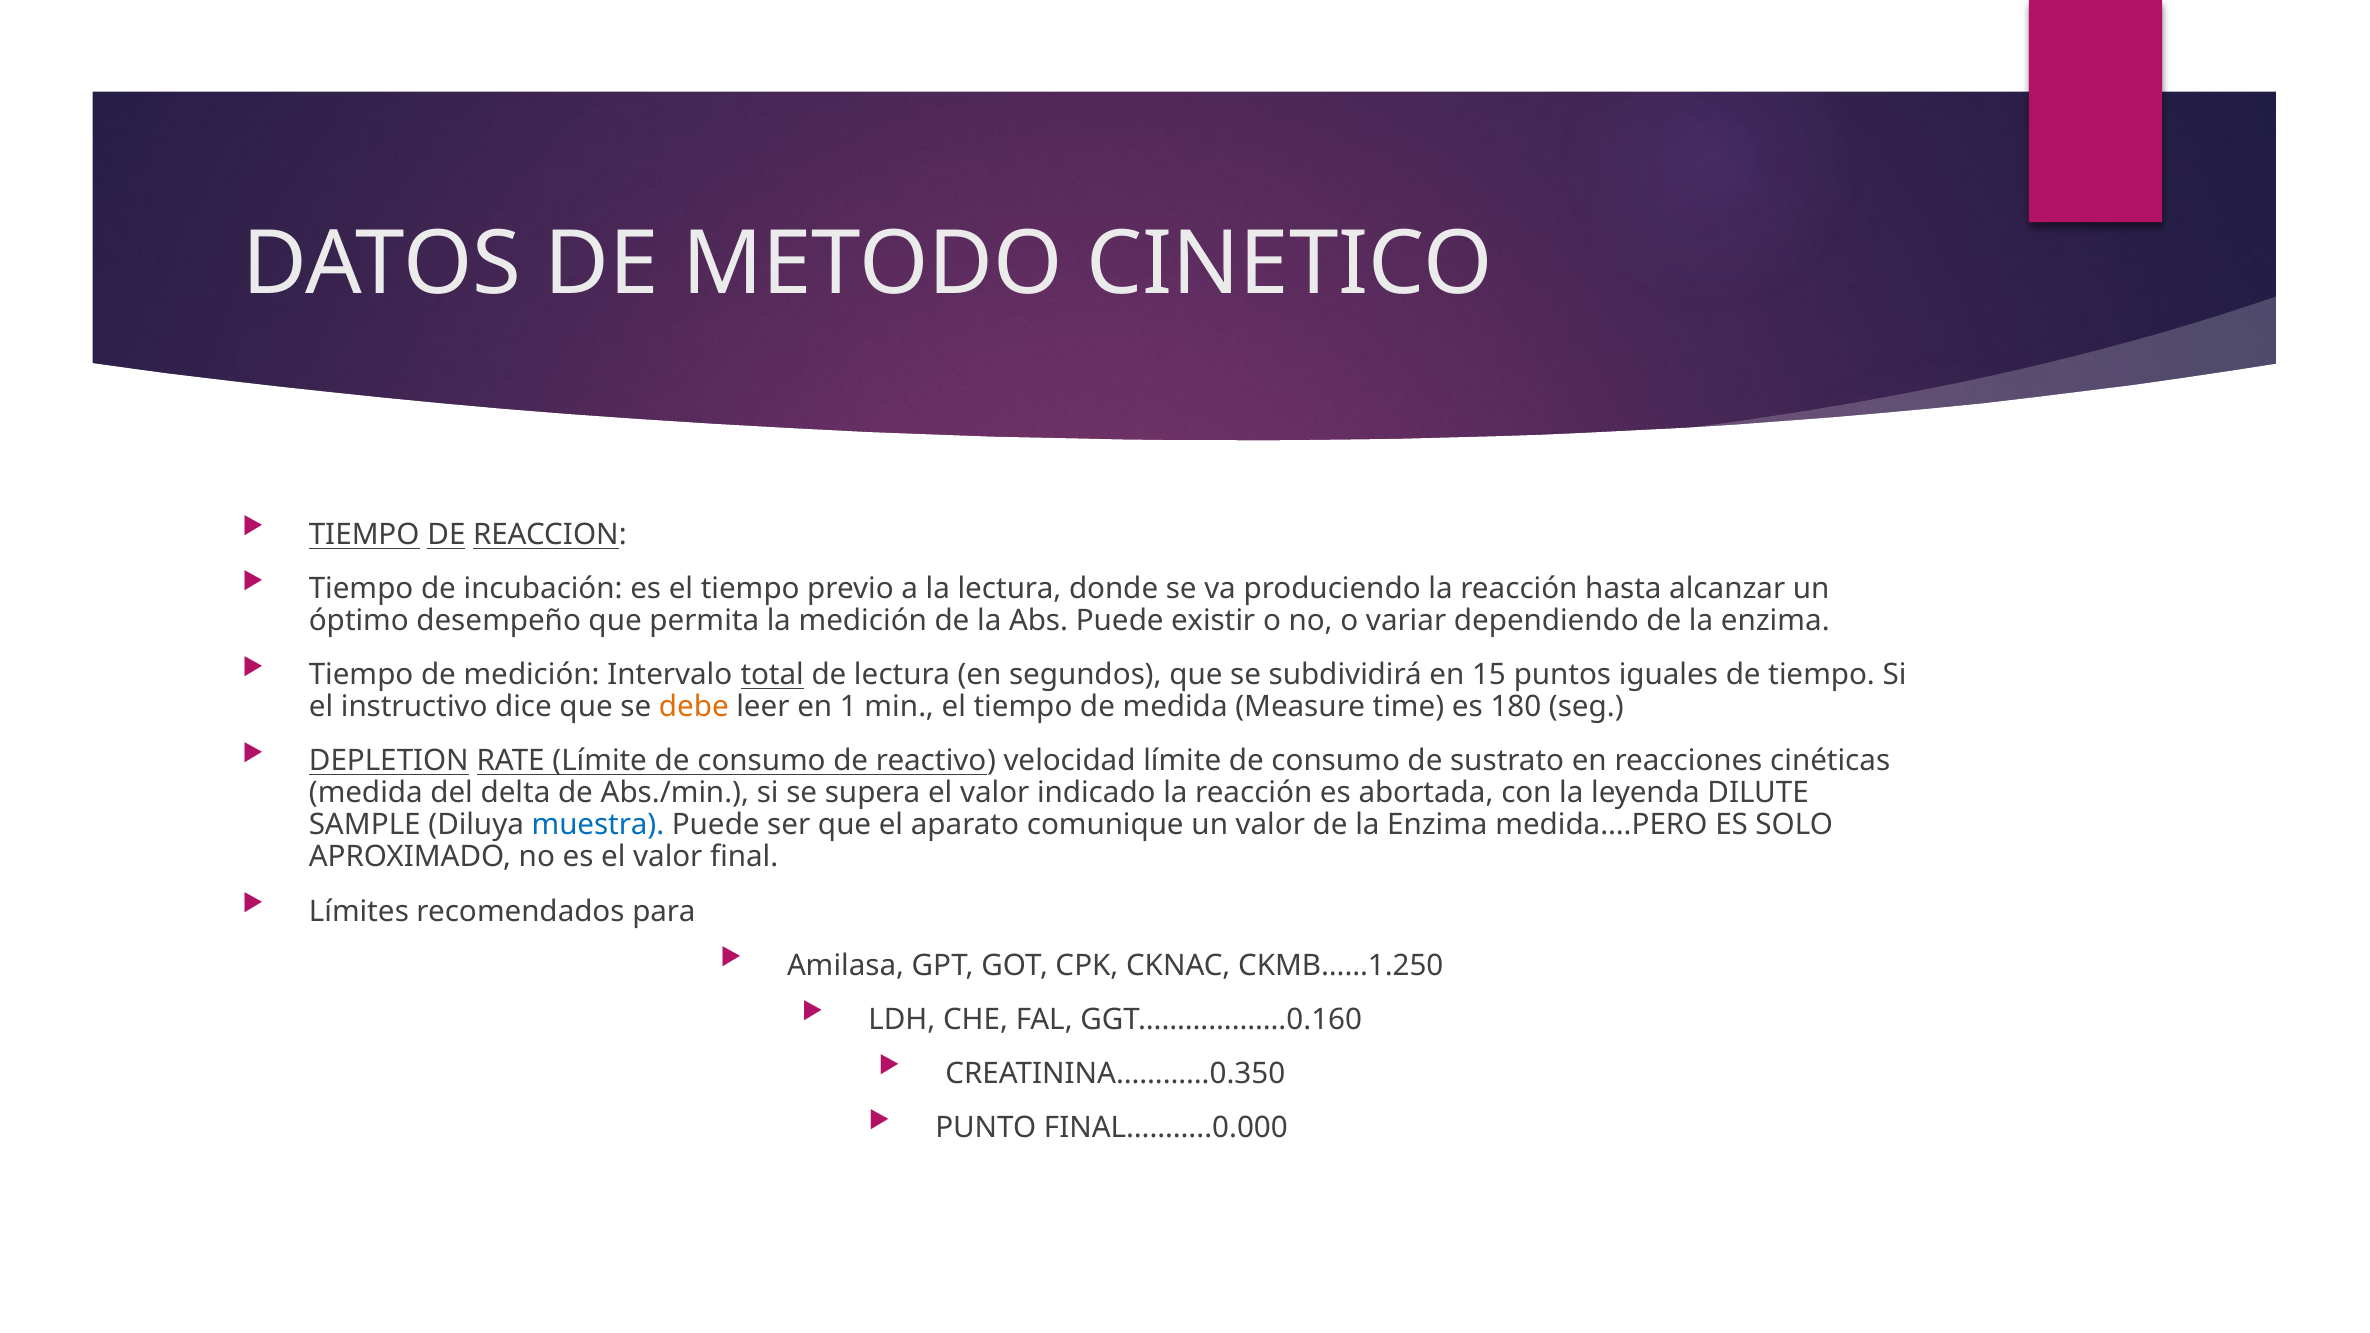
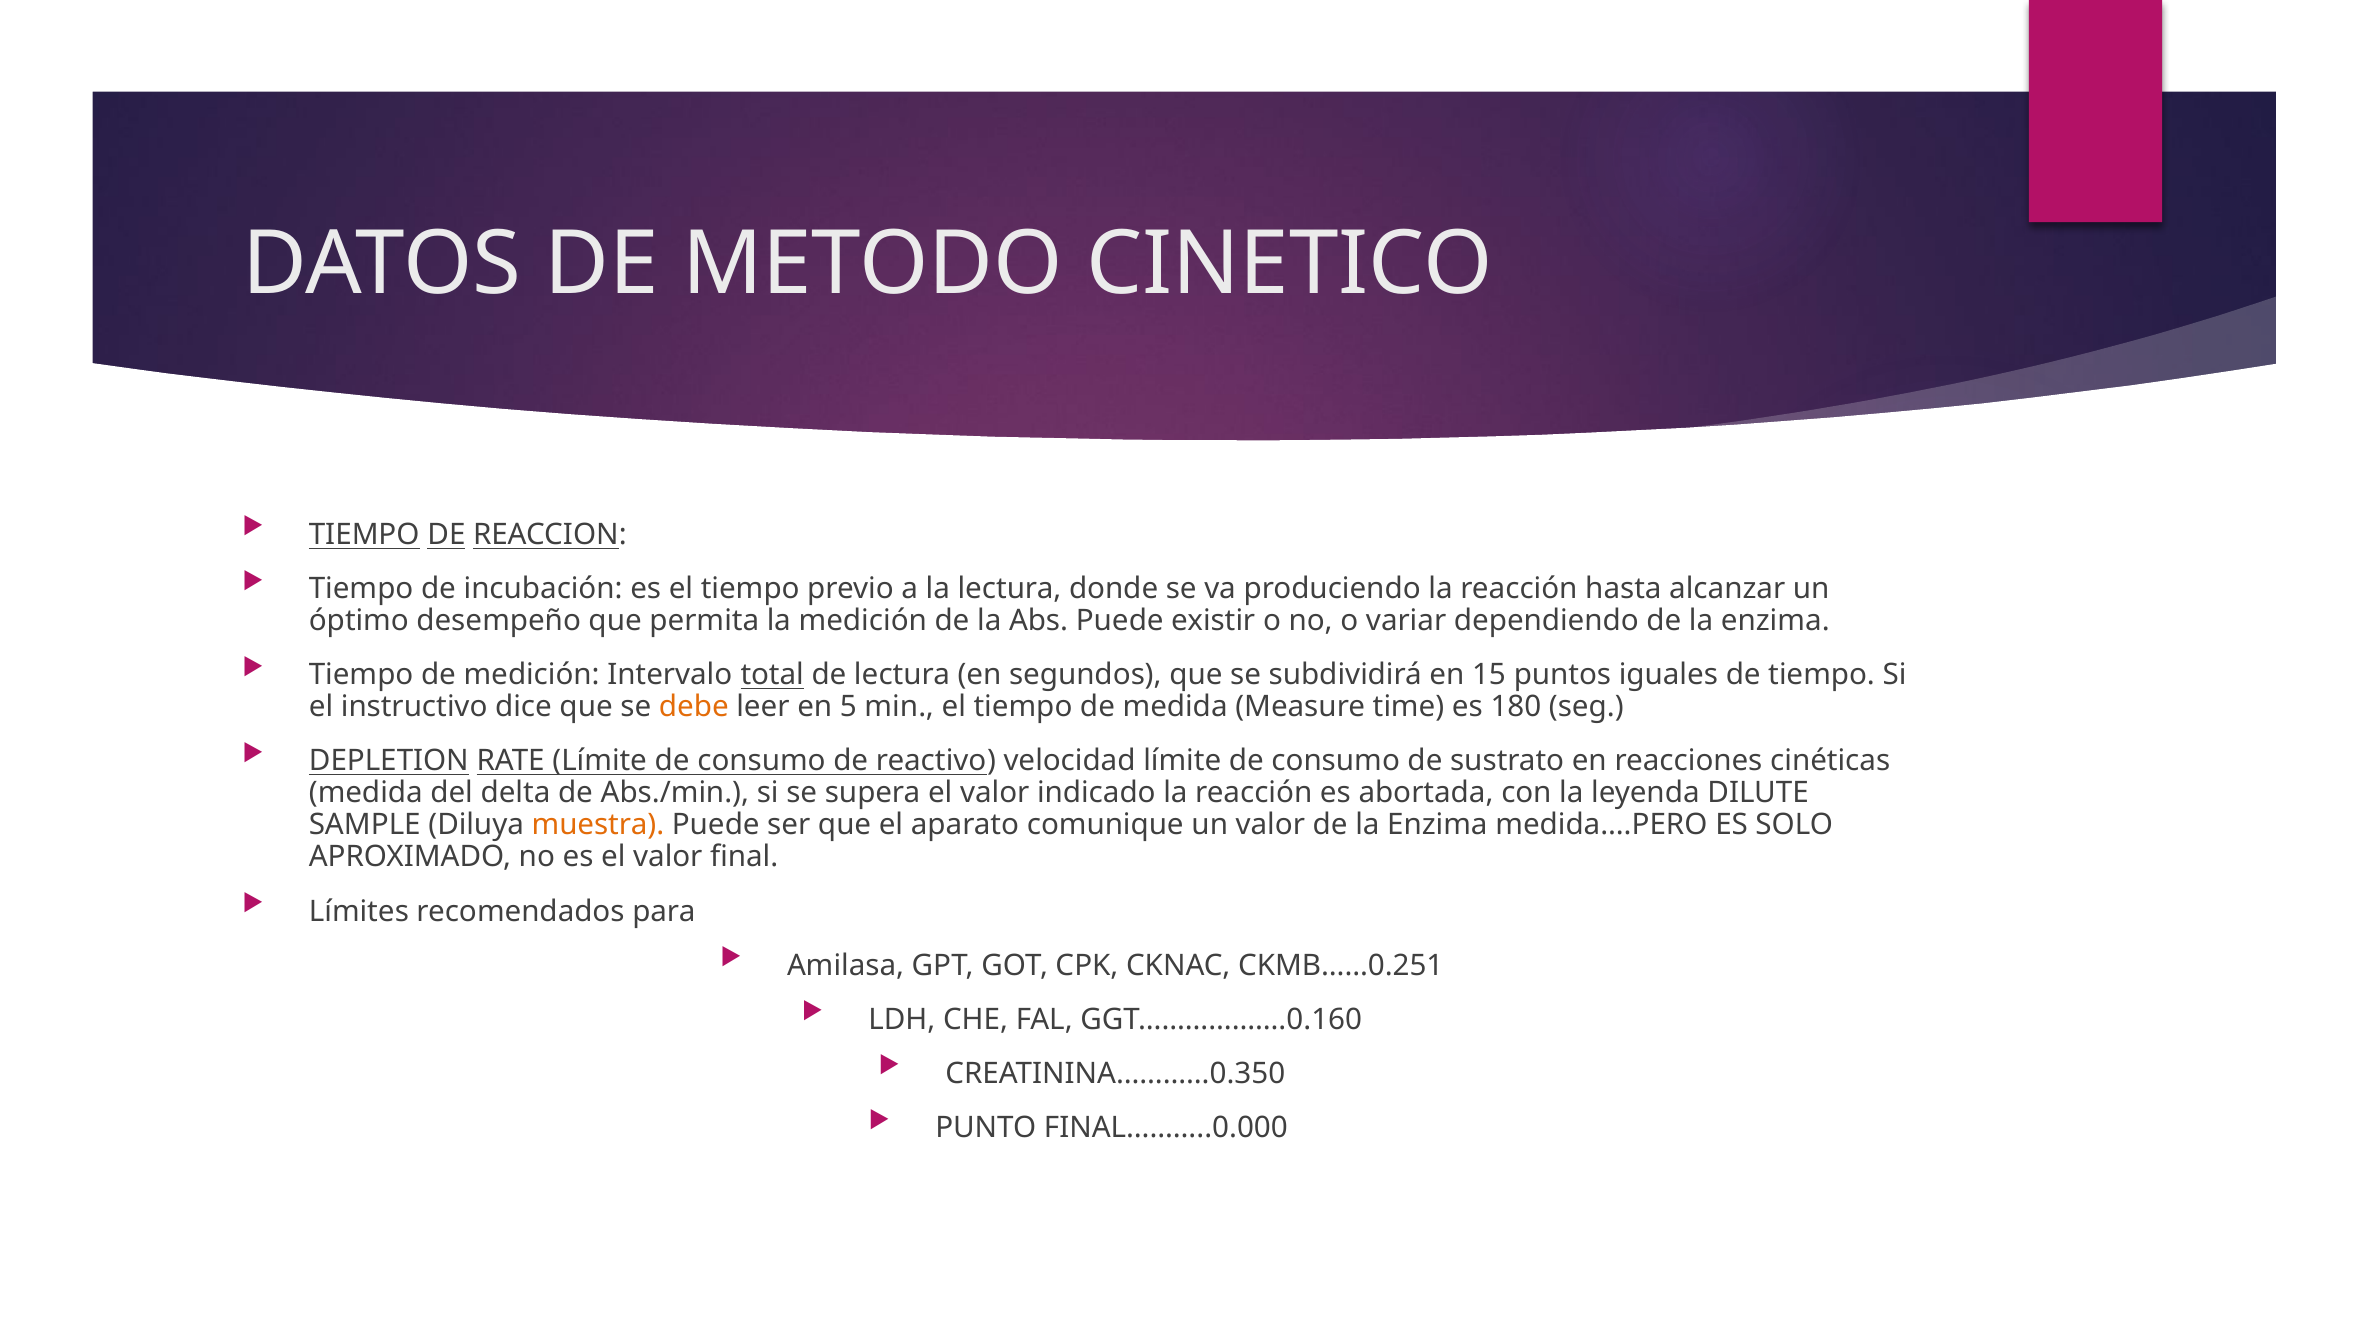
1: 1 -> 5
muestra colour: blue -> orange
CKMB……1.250: CKMB……1.250 -> CKMB……0.251
